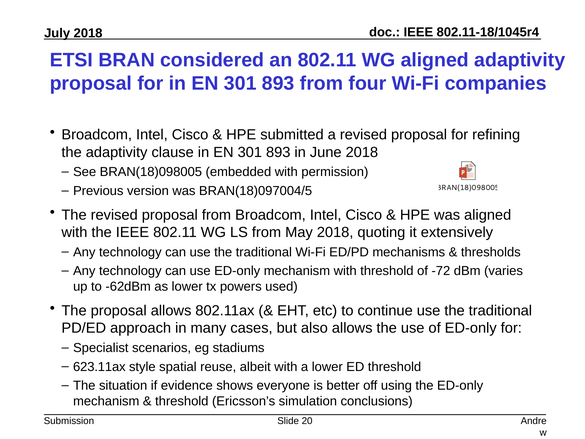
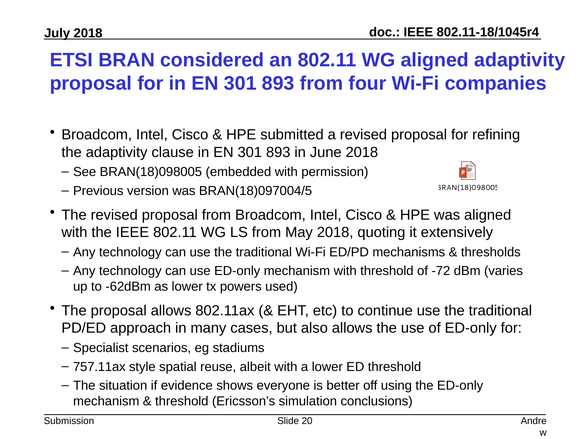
623.11ax: 623.11ax -> 757.11ax
